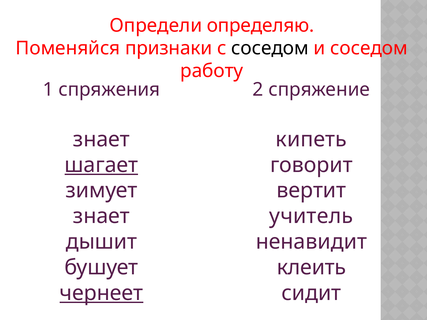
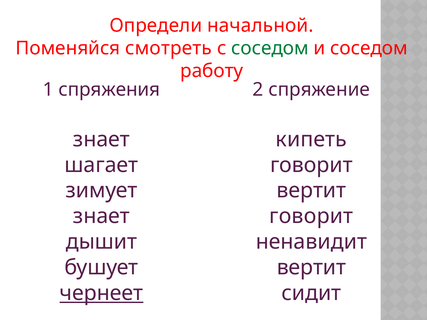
определяю: определяю -> начальной
признаки: признаки -> смотреть
соседом at (270, 48) colour: black -> green
шагает underline: present -> none
учитель at (311, 216): учитель -> говорит
клеить at (311, 268): клеить -> вертит
